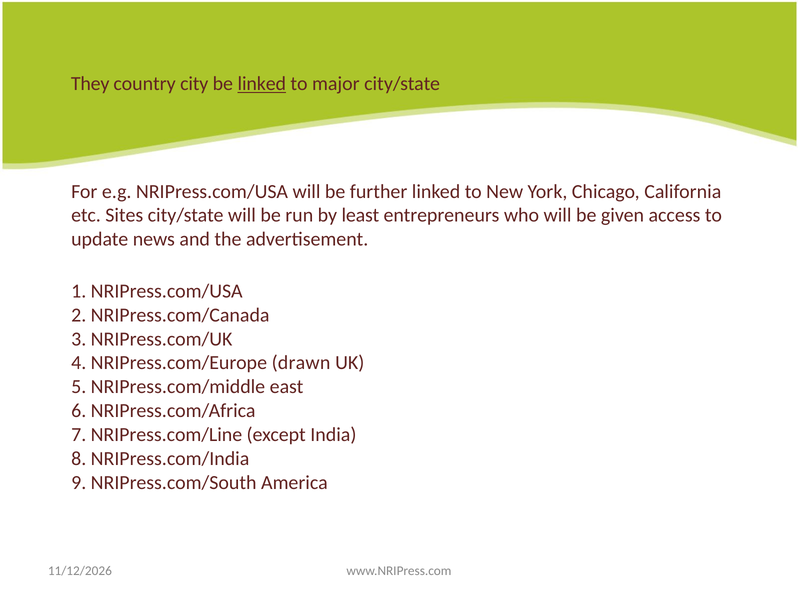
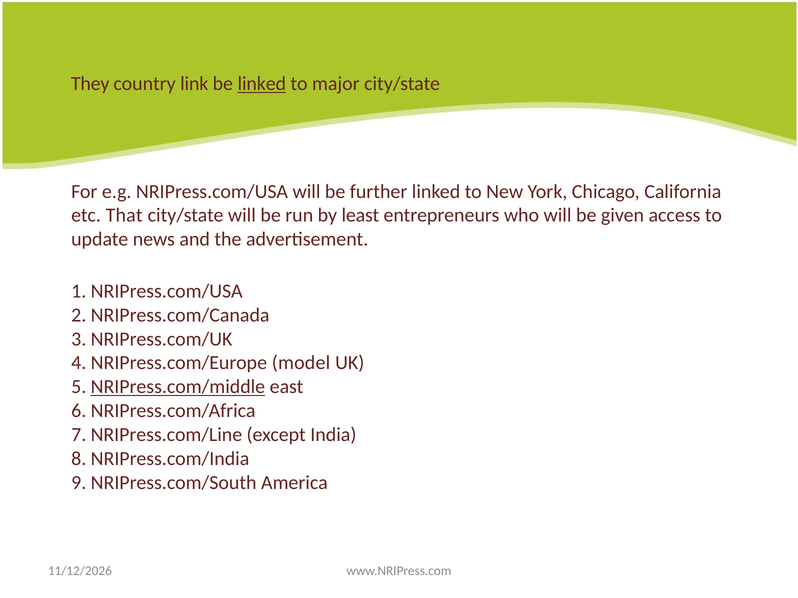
city: city -> link
Sites: Sites -> That
drawn: drawn -> model
NRIPress.com/middle underline: none -> present
